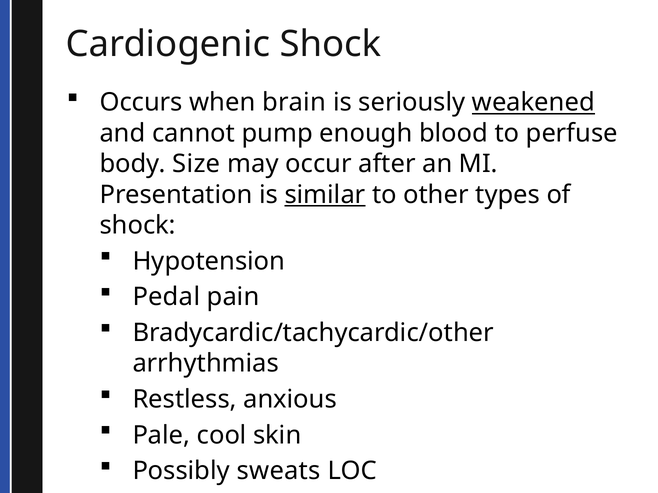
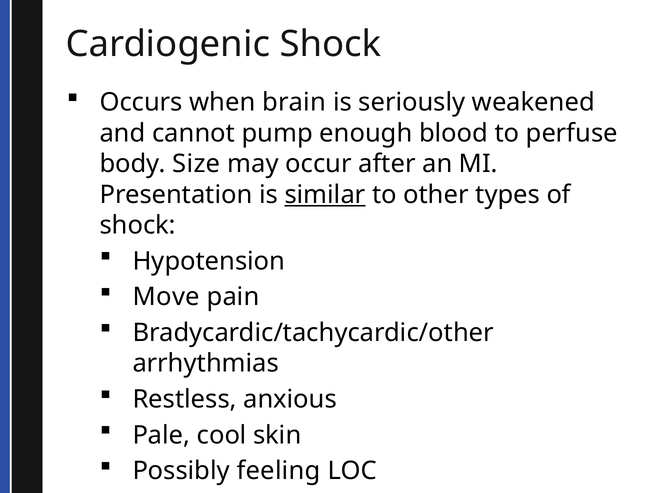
weakened underline: present -> none
Pedal: Pedal -> Move
sweats: sweats -> feeling
